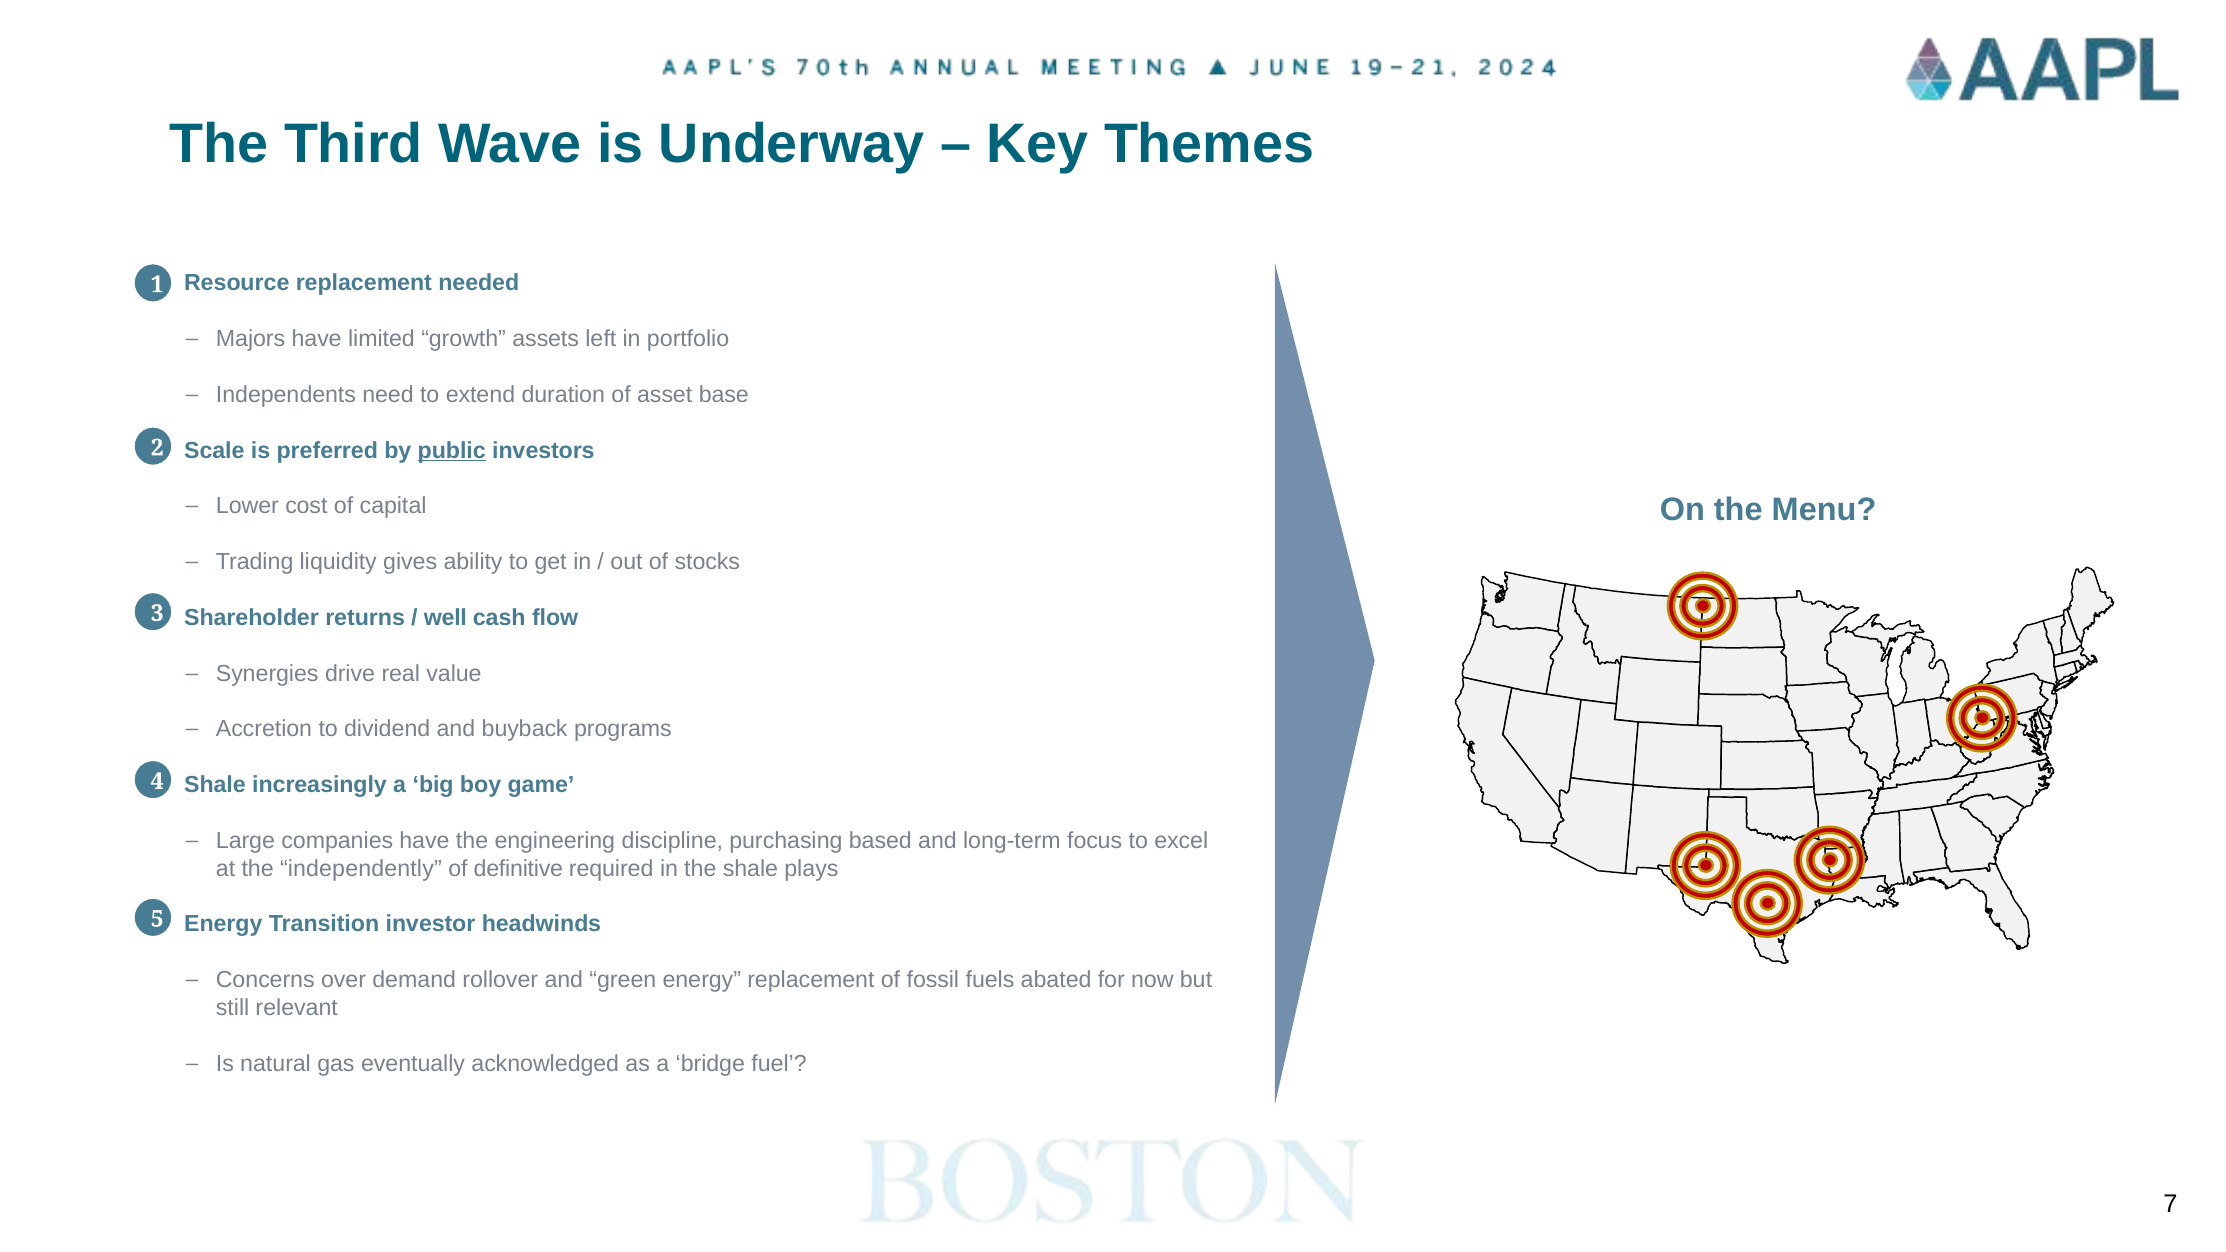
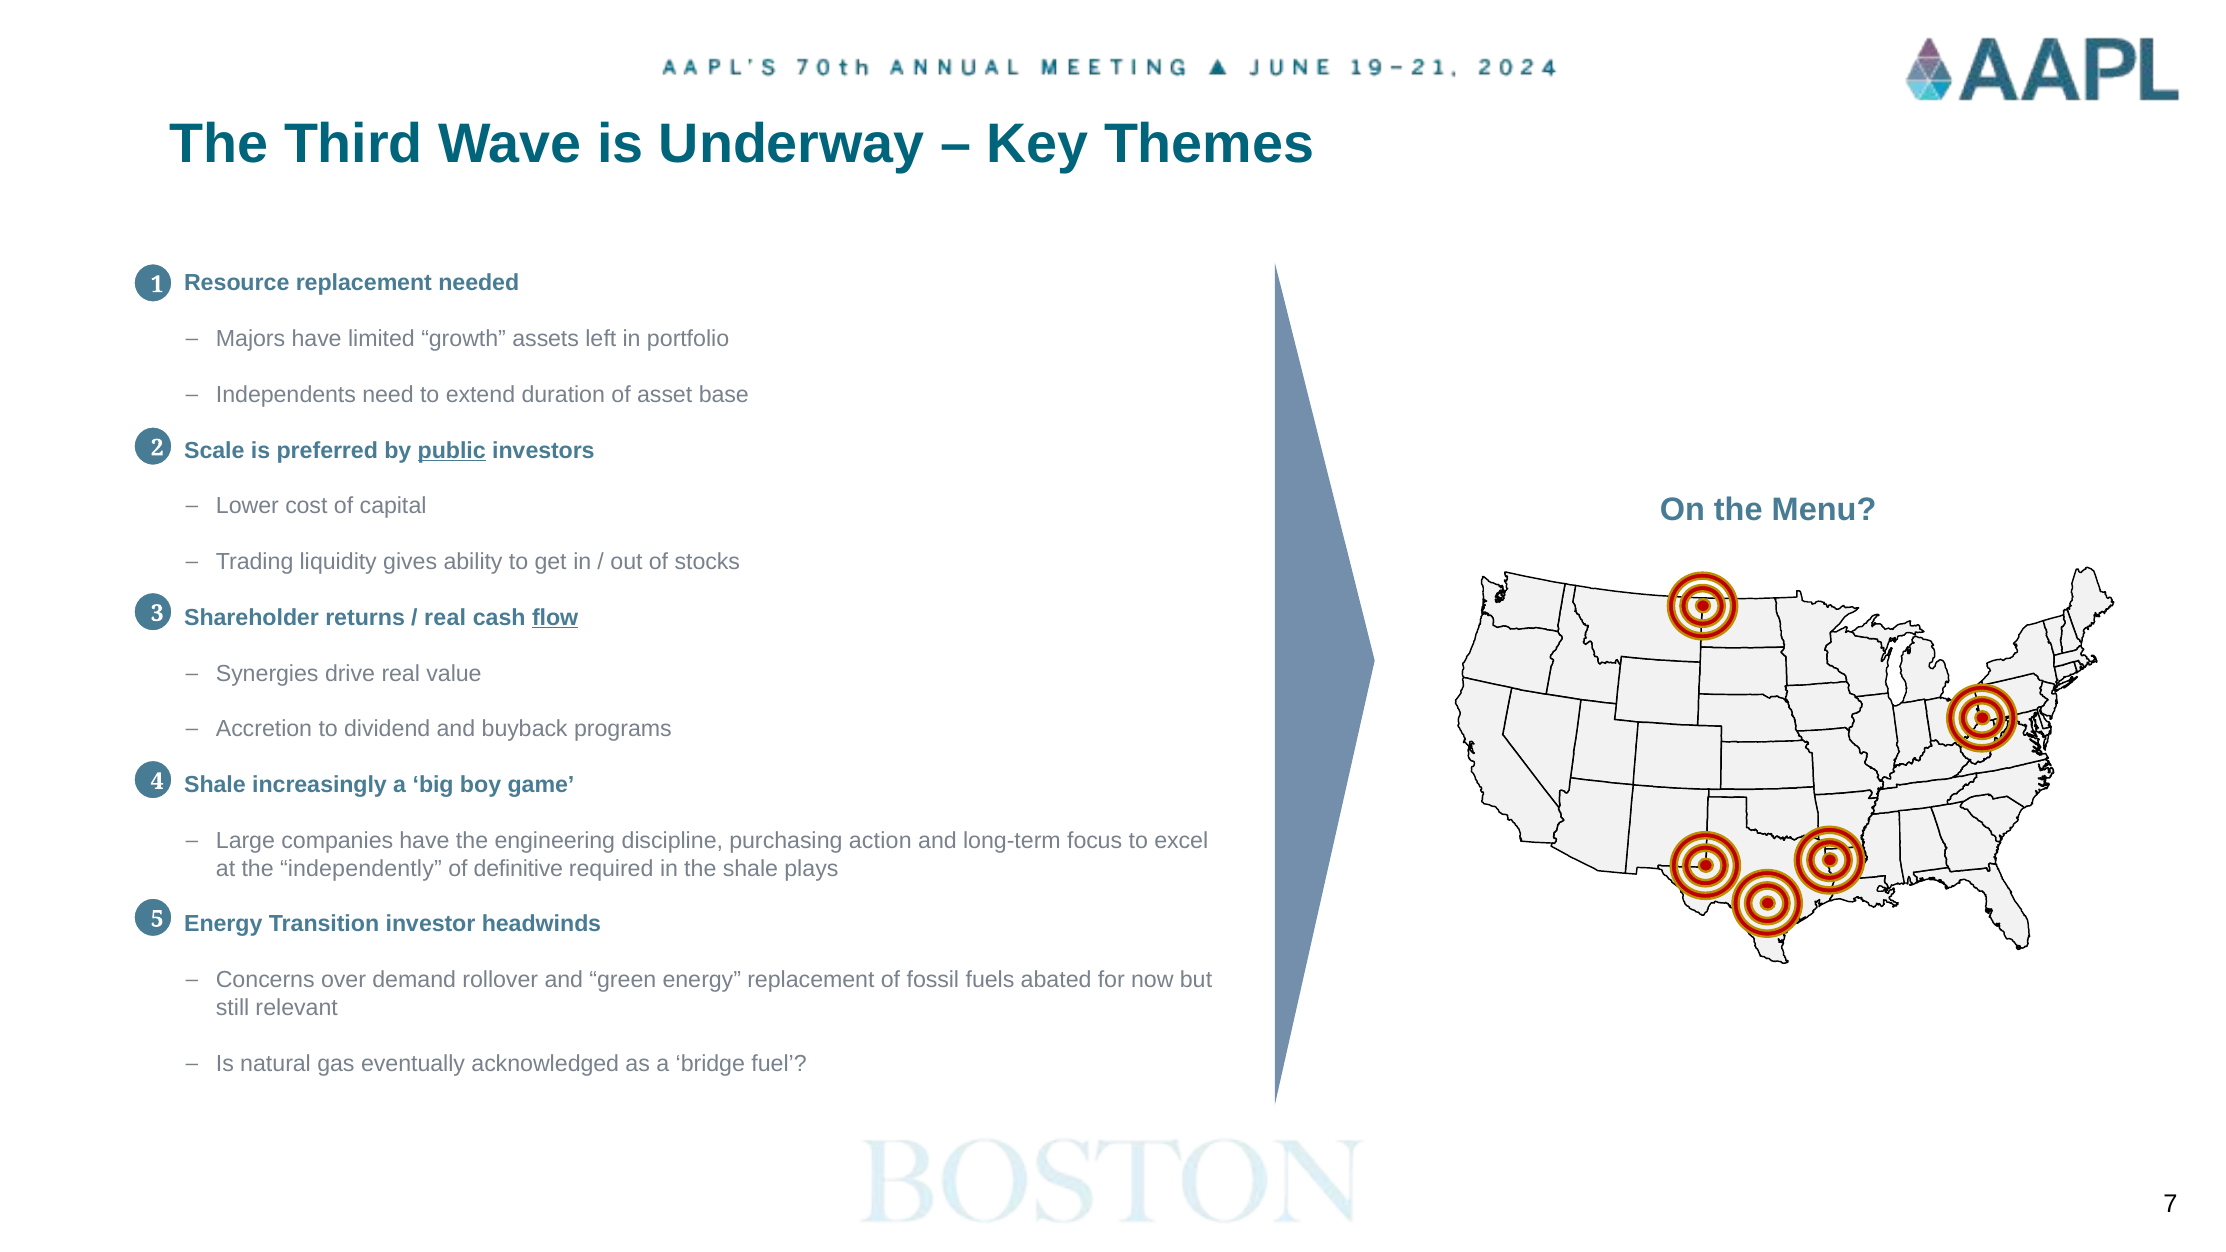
well at (445, 618): well -> real
flow underline: none -> present
based: based -> action
